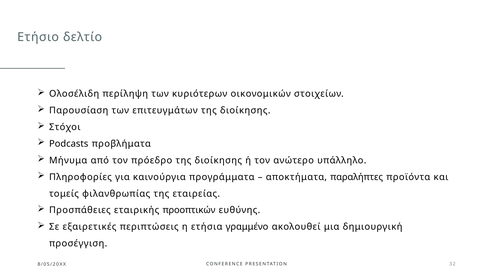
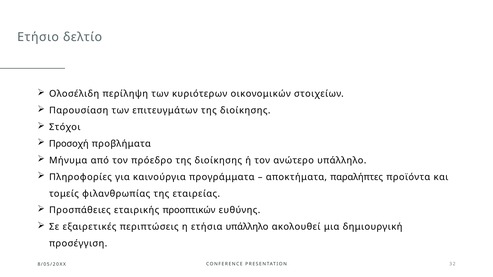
Podcasts: Podcasts -> Προσοχή
ετήσια γραμμένο: γραμμένο -> υπάλληλο
